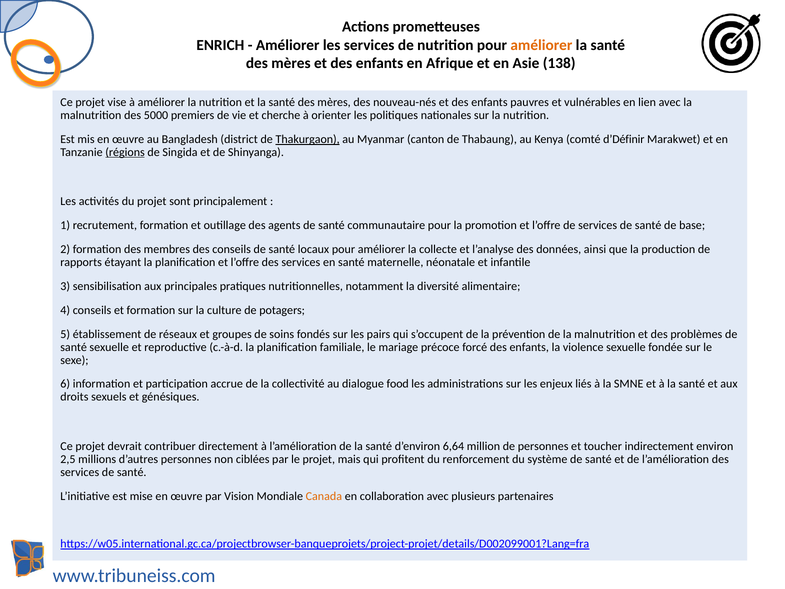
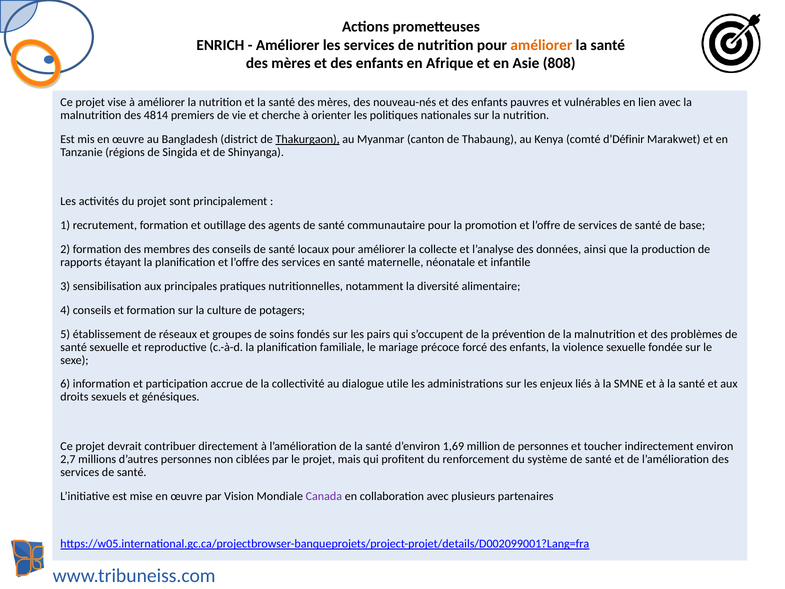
138: 138 -> 808
5000: 5000 -> 4814
régions underline: present -> none
food: food -> utile
6,64: 6,64 -> 1,69
2,5: 2,5 -> 2,7
Canada colour: orange -> purple
